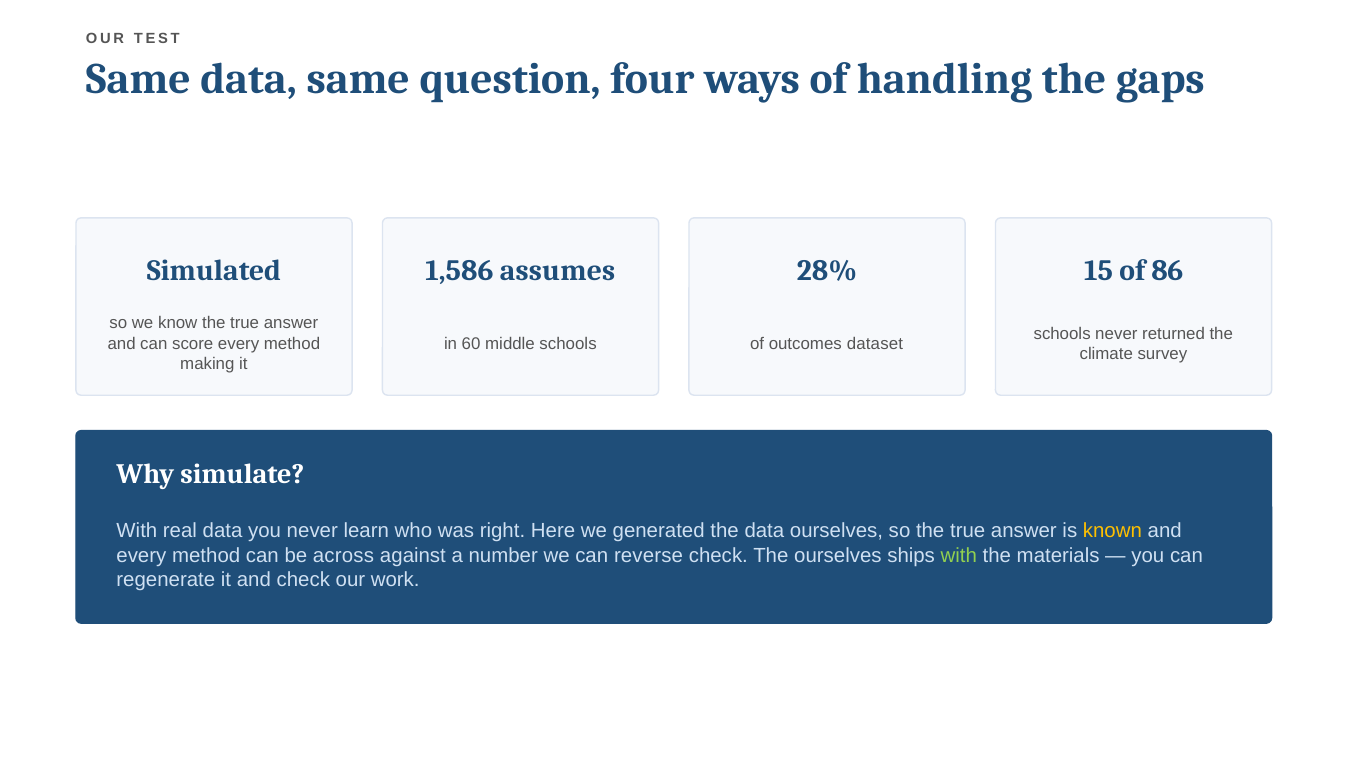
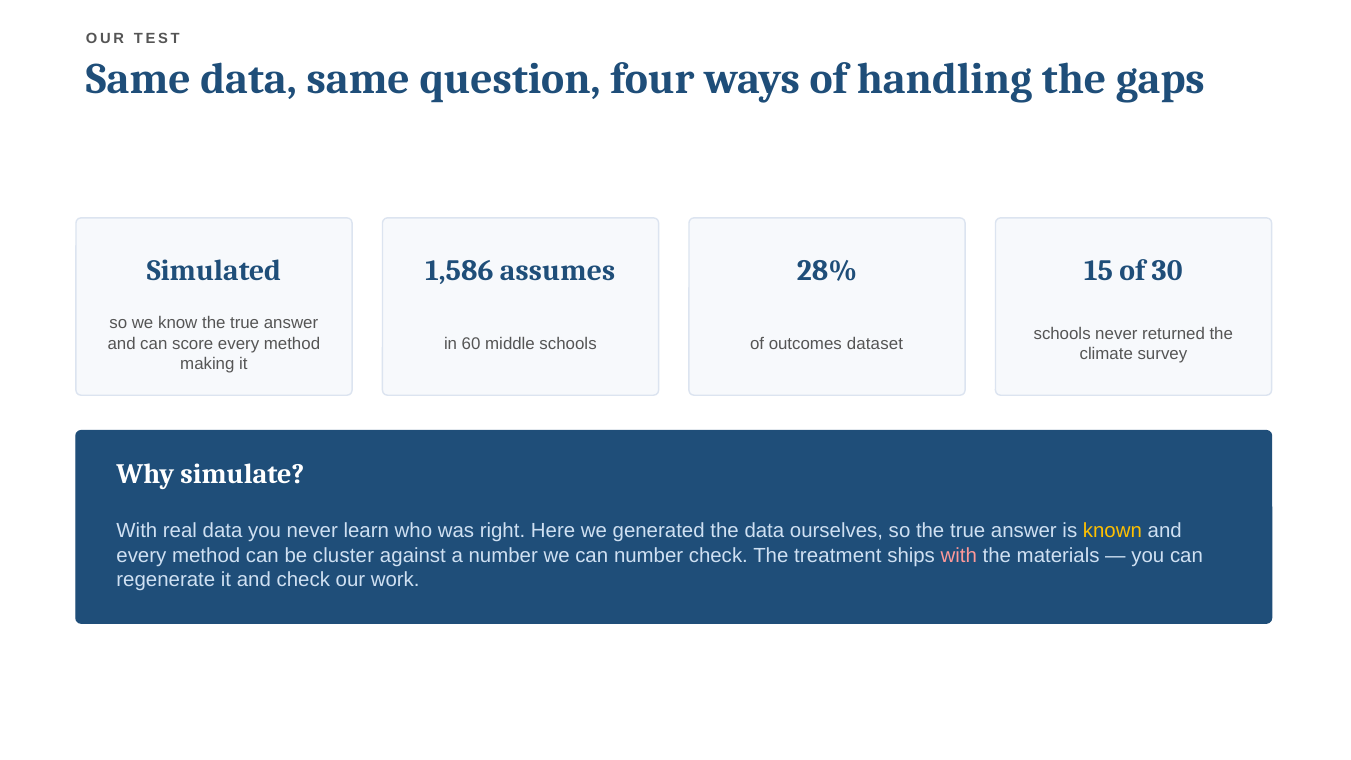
86: 86 -> 30
across: across -> cluster
can reverse: reverse -> number
The ourselves: ourselves -> treatment
with at (959, 556) colour: light green -> pink
